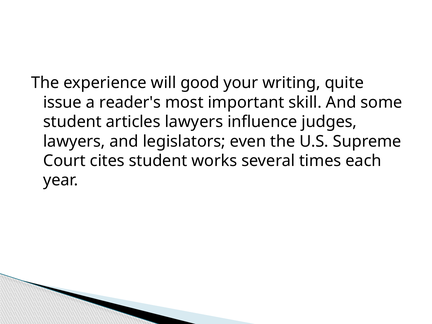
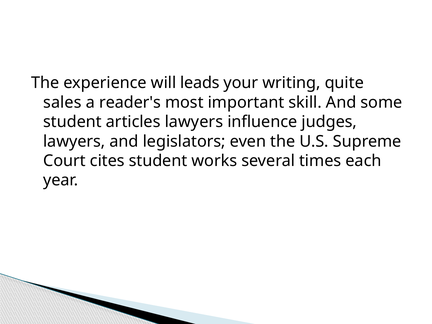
good: good -> leads
issue: issue -> sales
